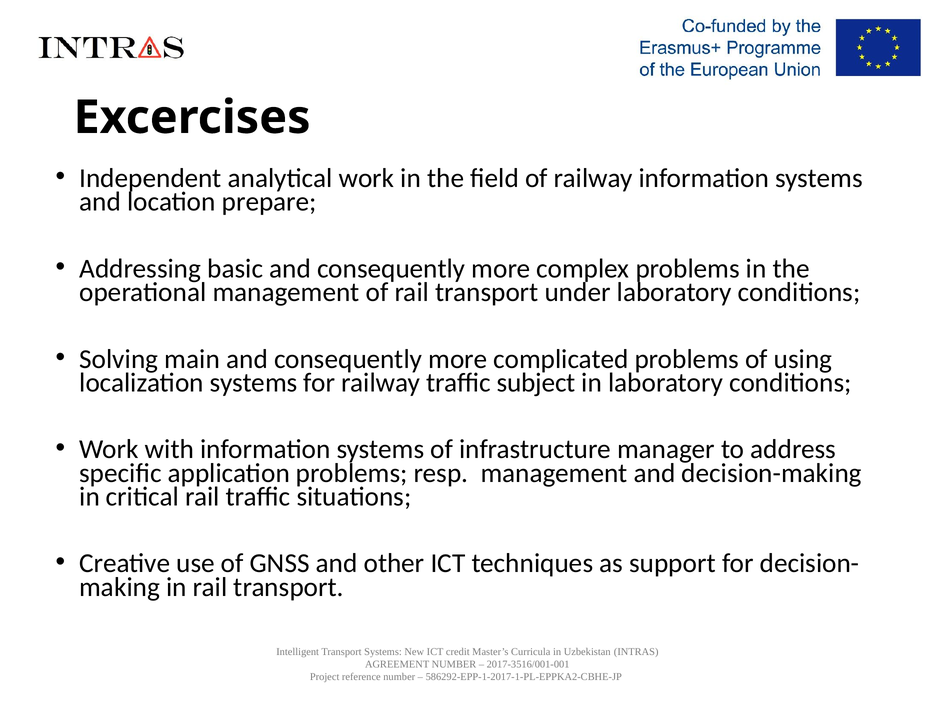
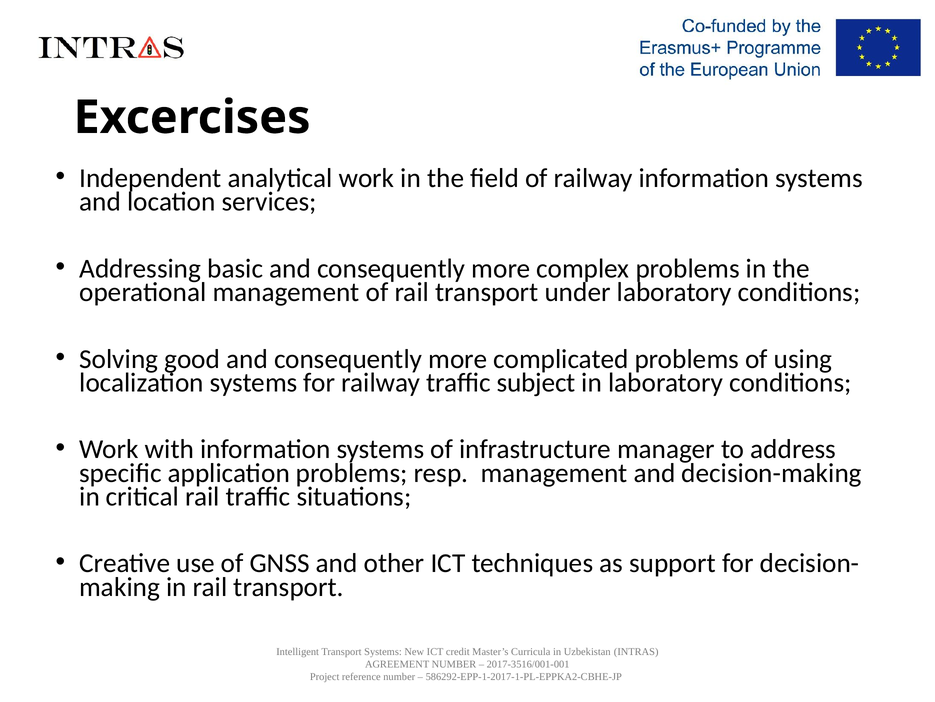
prepare: prepare -> services
main: main -> good
